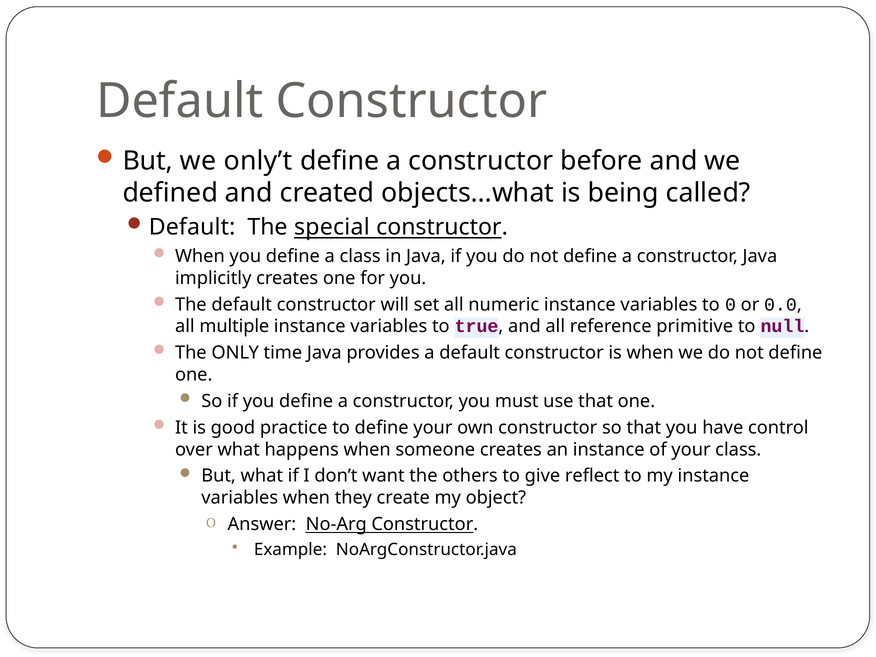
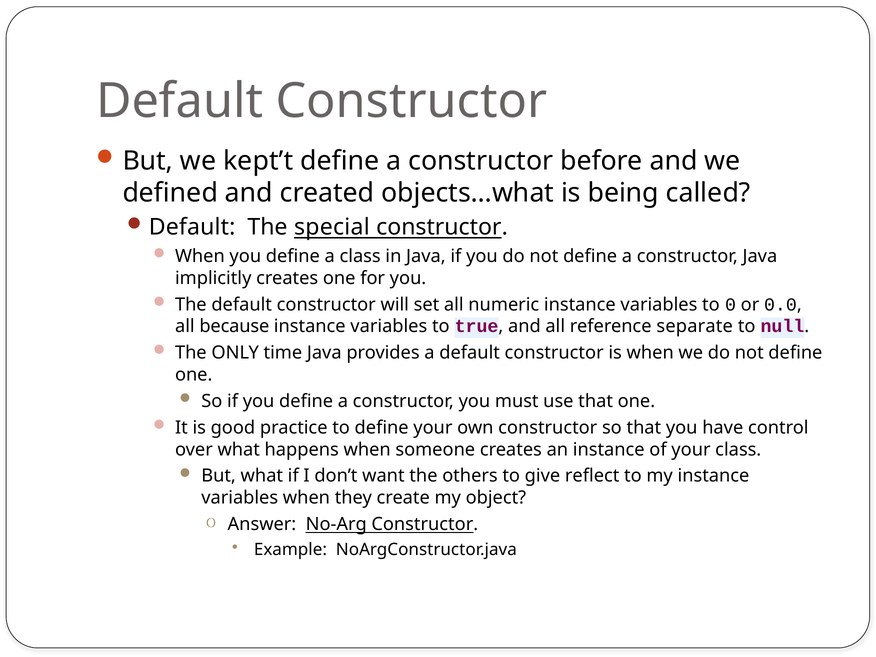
only’t: only’t -> kept’t
multiple: multiple -> because
primitive: primitive -> separate
